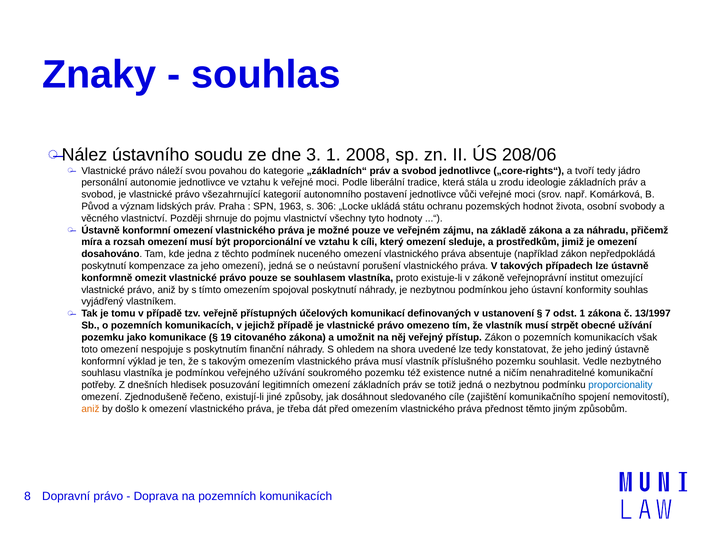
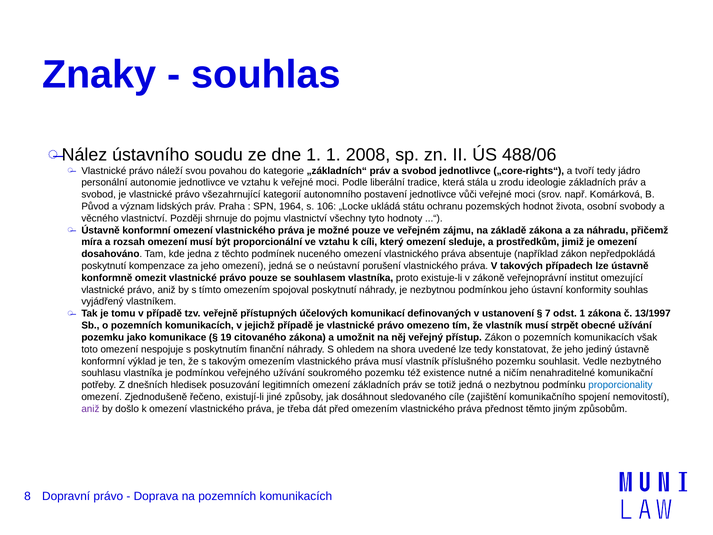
dne 3: 3 -> 1
208/06: 208/06 -> 488/06
1963: 1963 -> 1964
306: 306 -> 106
aniž at (90, 409) colour: orange -> purple
